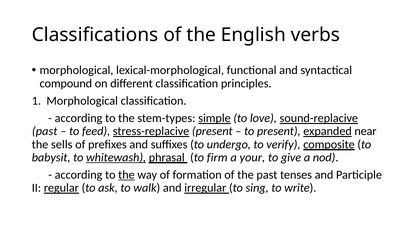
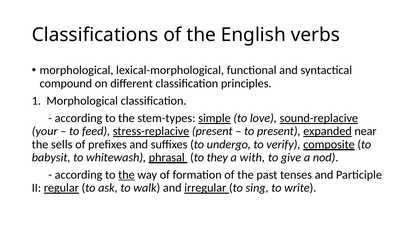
past at (45, 132): past -> your
whitewash underline: present -> none
firm: firm -> they
your: your -> with
